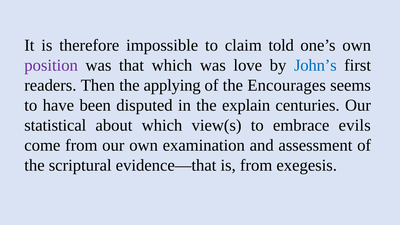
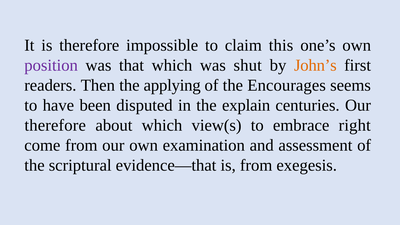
told: told -> this
love: love -> shut
John’s colour: blue -> orange
statistical at (55, 125): statistical -> therefore
evils: evils -> right
